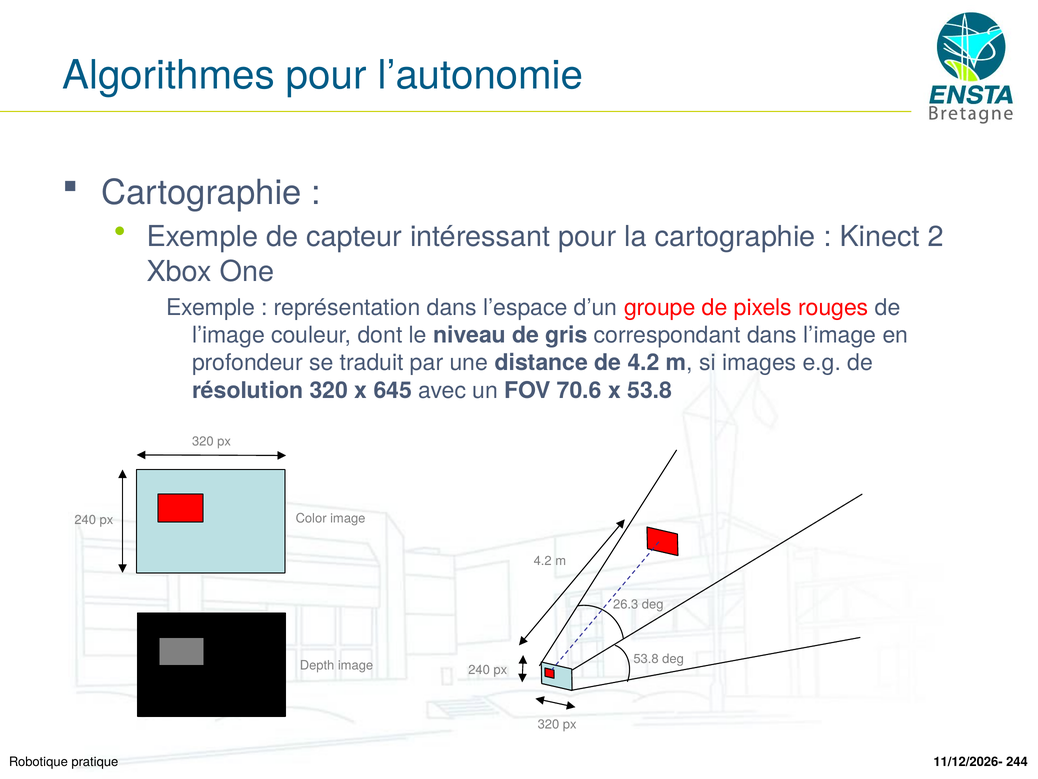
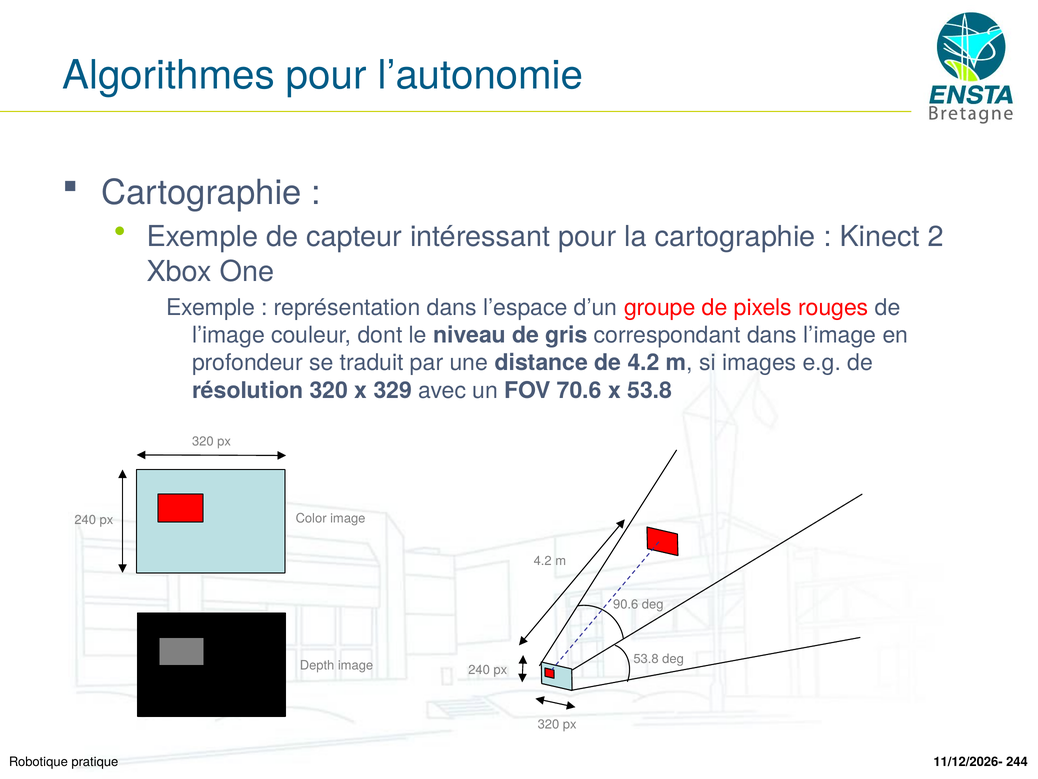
645: 645 -> 329
26.3: 26.3 -> 90.6
